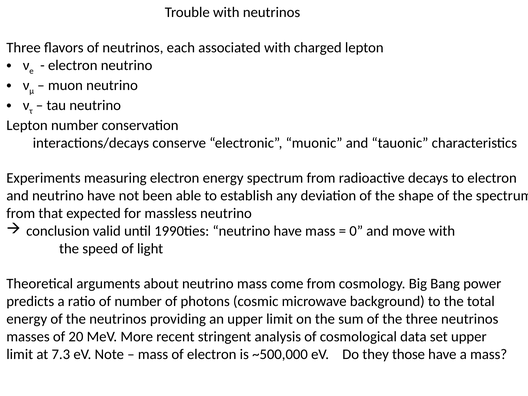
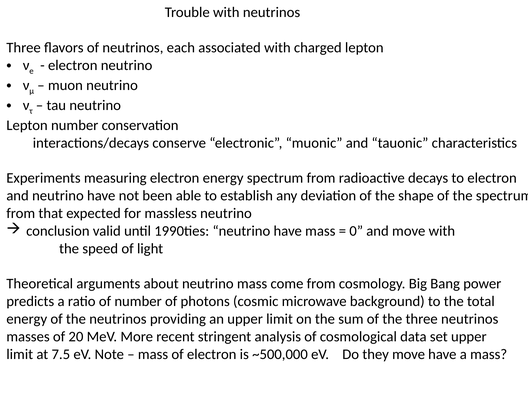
7.3: 7.3 -> 7.5
they those: those -> move
